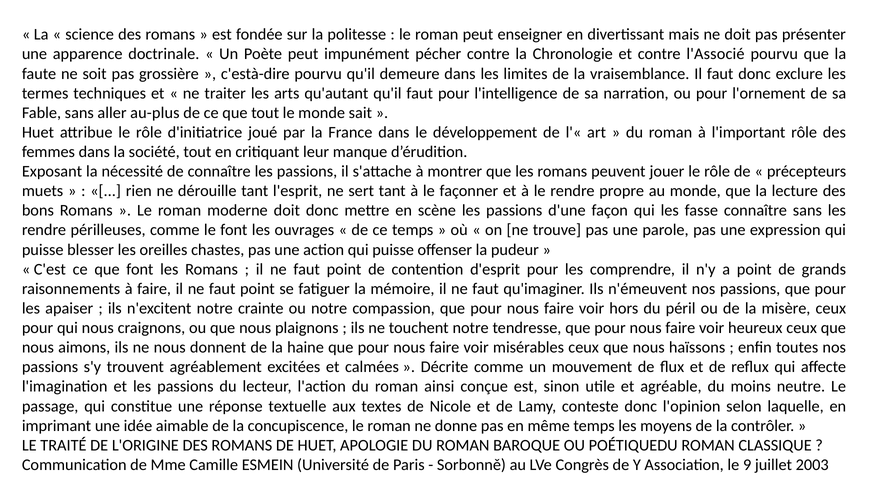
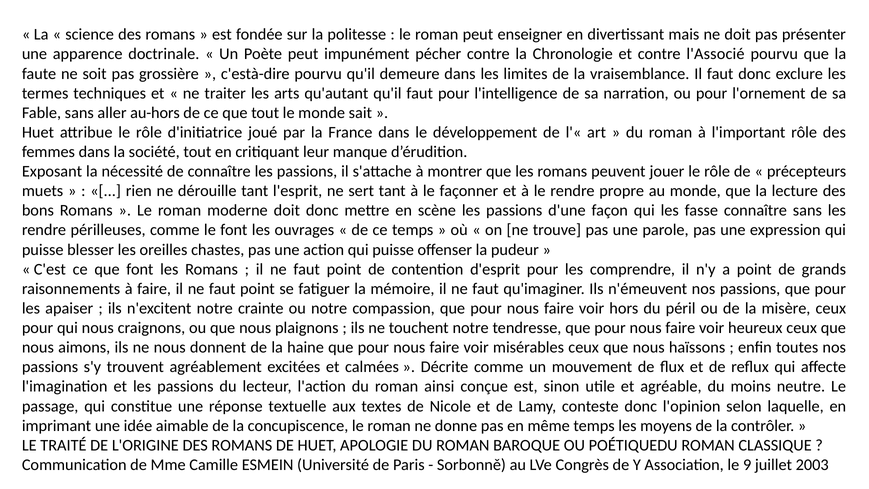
au-plus: au-plus -> au-hors
